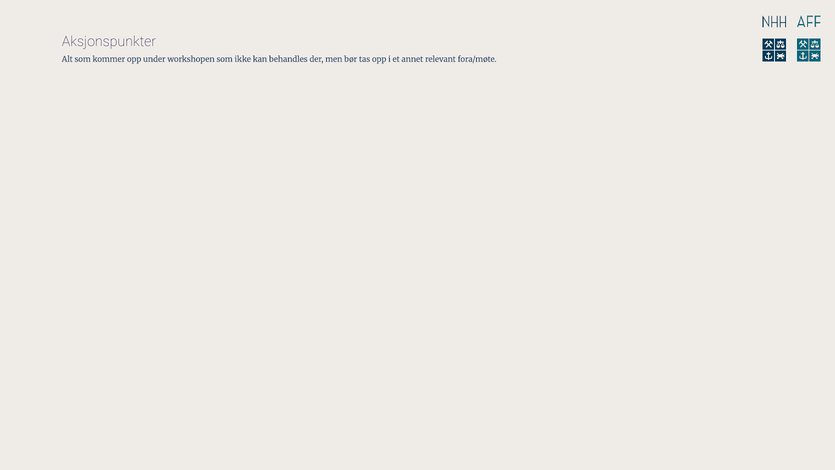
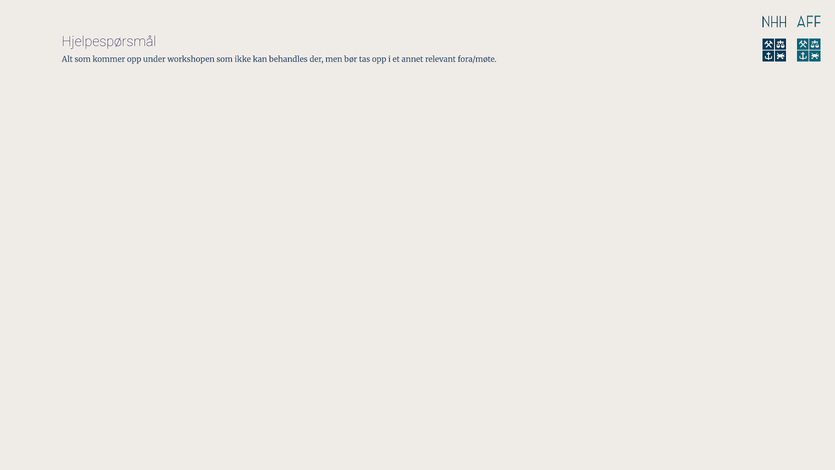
Aksjonspunkter: Aksjonspunkter -> Hjelpespørsmål
